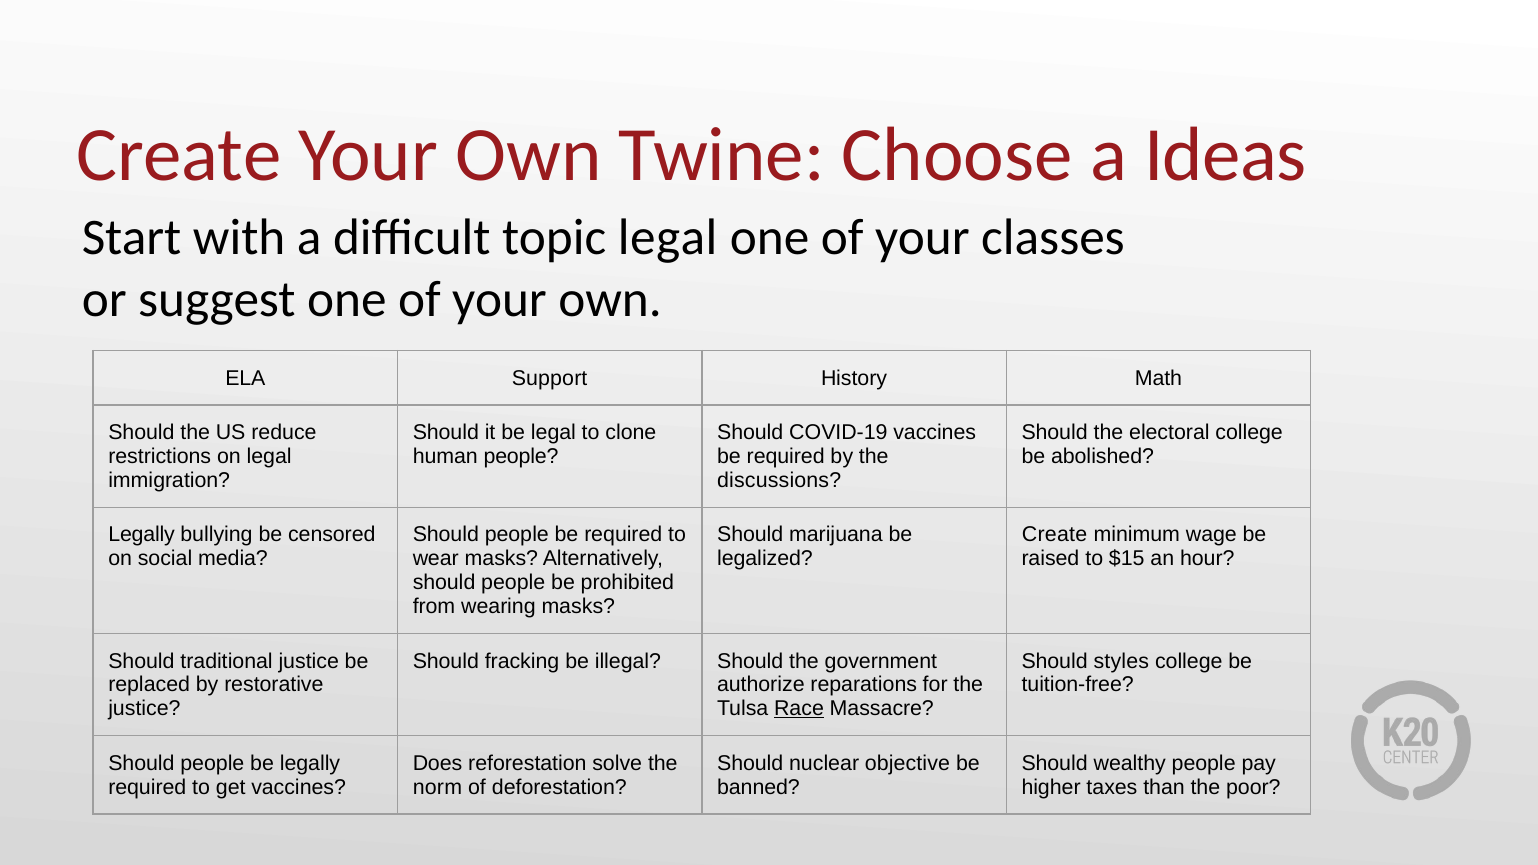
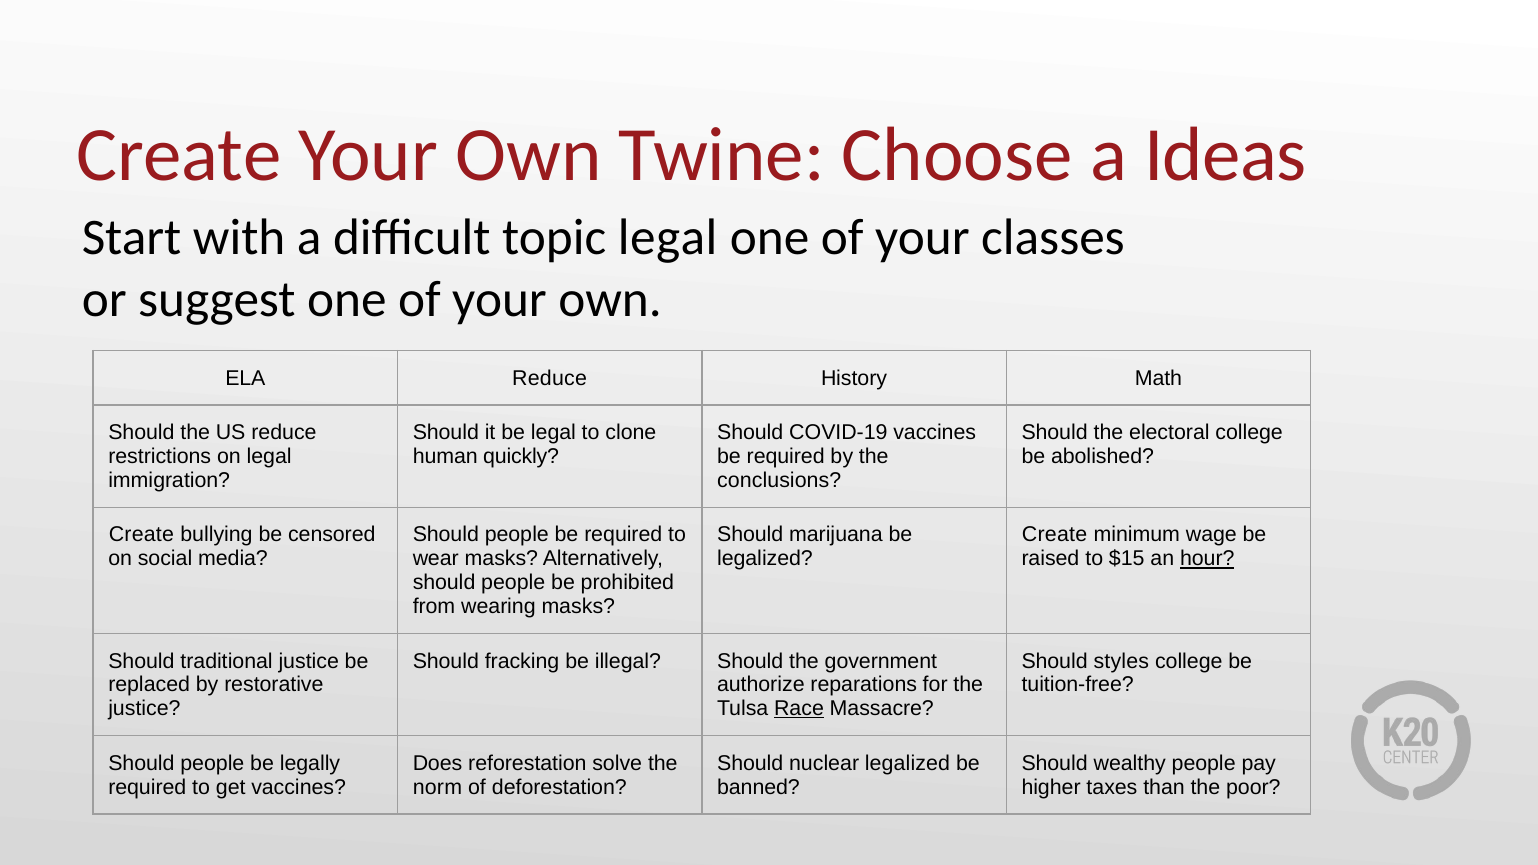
ELA Support: Support -> Reduce
human people: people -> quickly
discussions: discussions -> conclusions
Legally at (142, 535): Legally -> Create
hour underline: none -> present
nuclear objective: objective -> legalized
